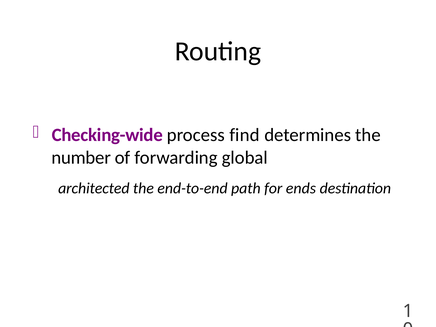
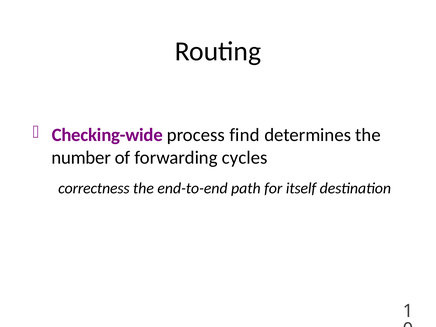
global: global -> cycles
architected: architected -> correctness
ends: ends -> itself
